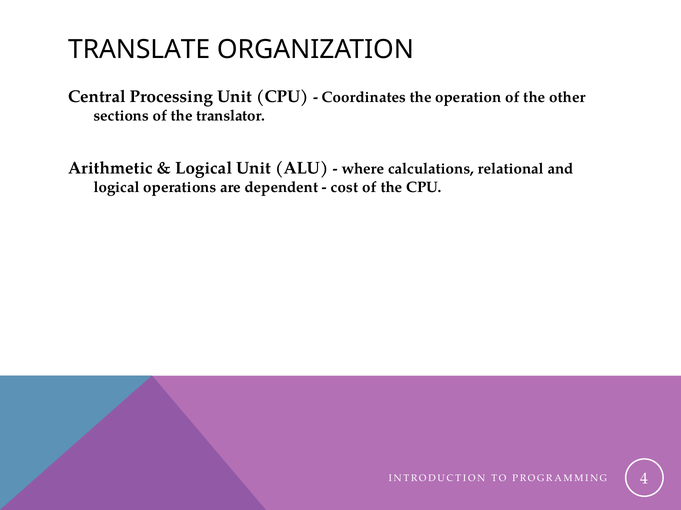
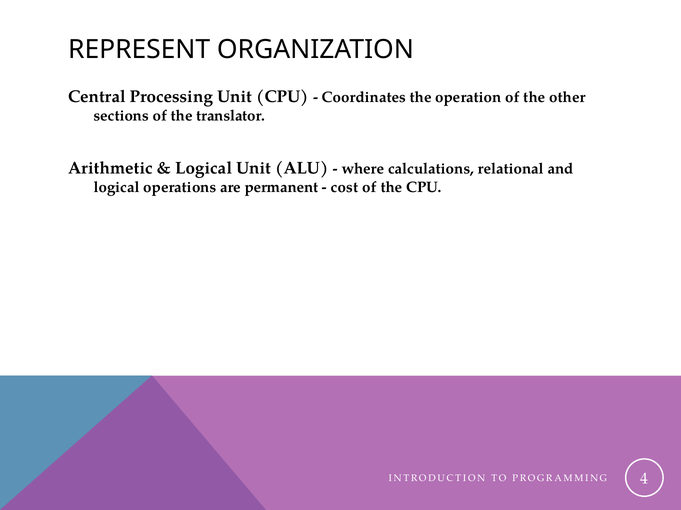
TRANSLATE: TRANSLATE -> REPRESENT
dependent: dependent -> permanent
